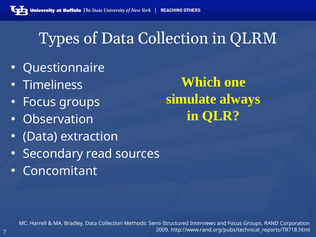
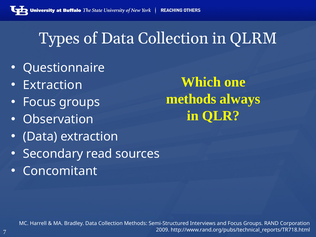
Timeliness at (53, 85): Timeliness -> Extraction
simulate at (191, 99): simulate -> methods
